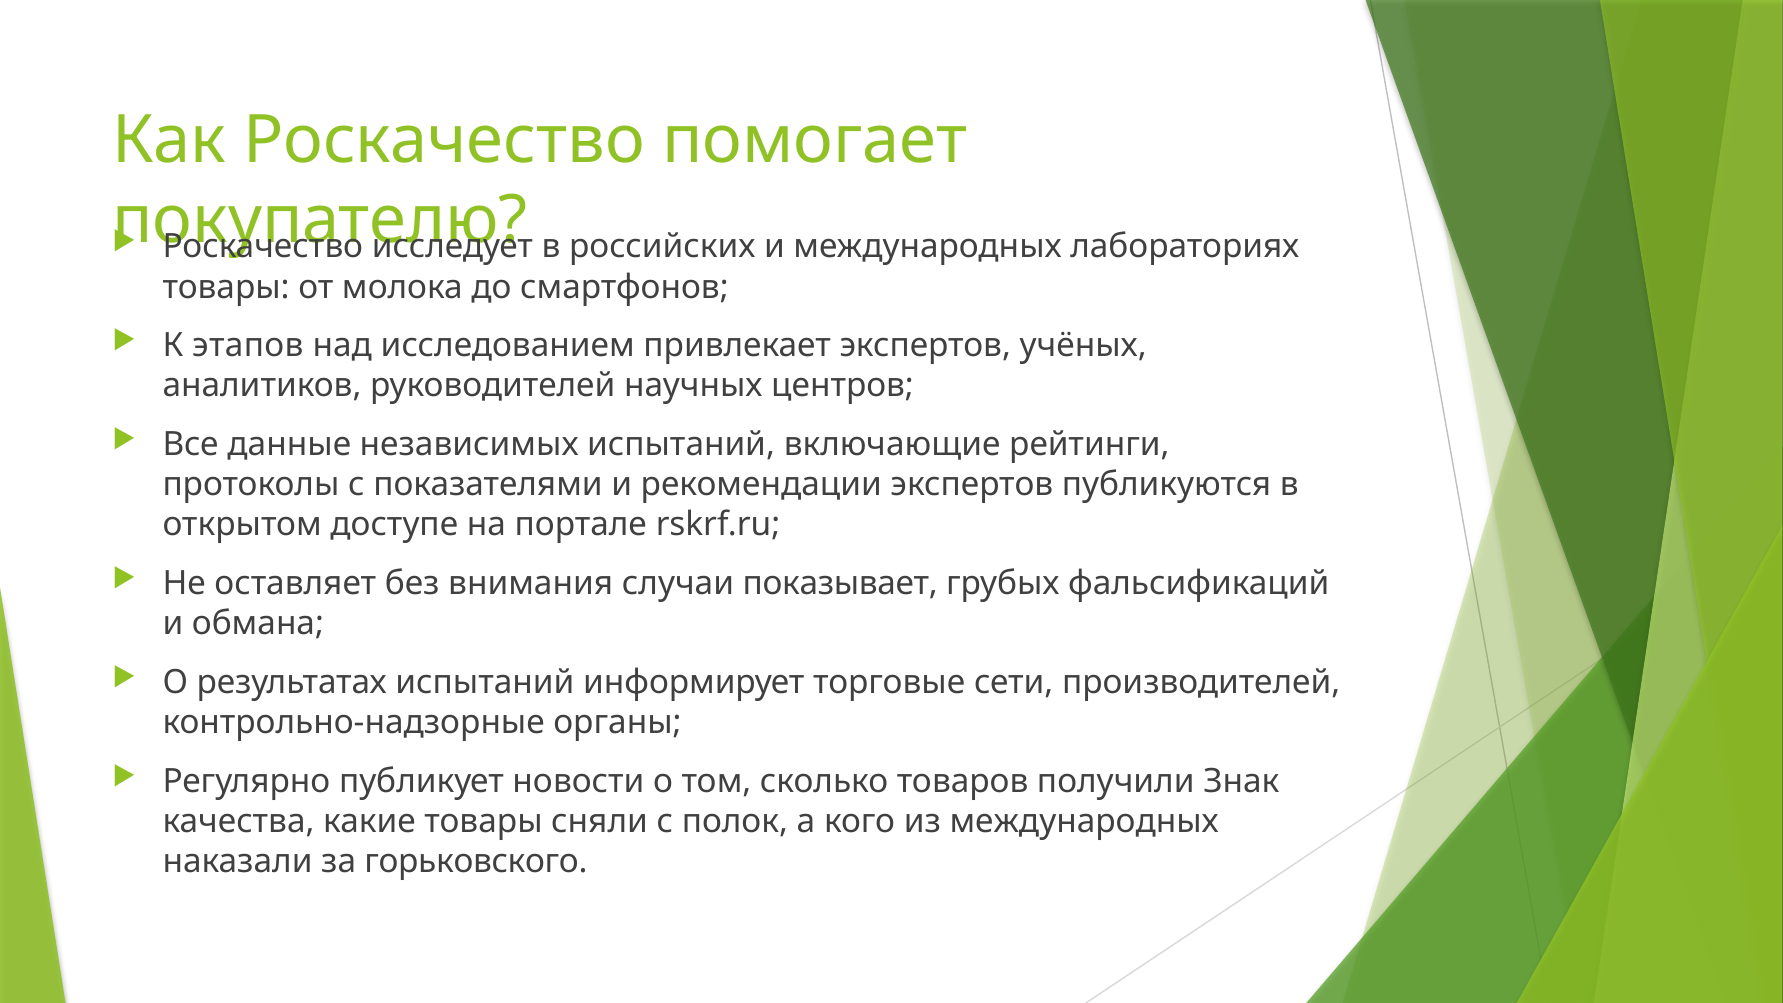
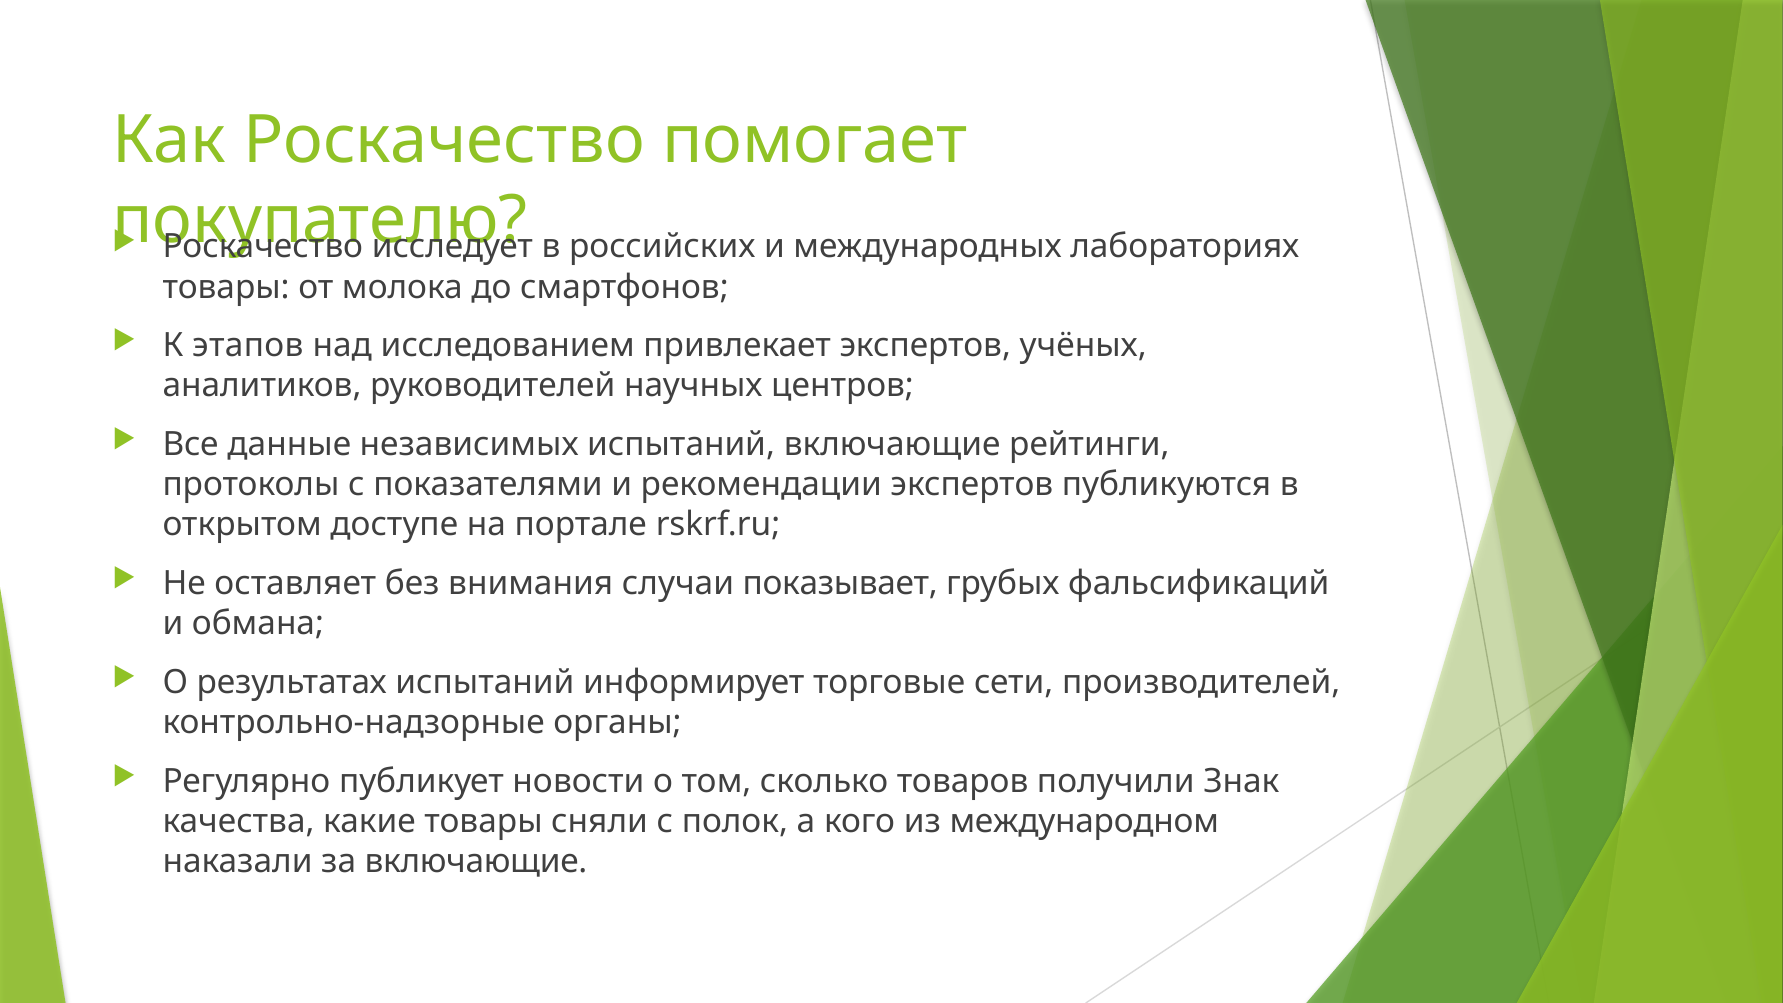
из международных: международных -> международном
за горьковского: горьковского -> включающие
